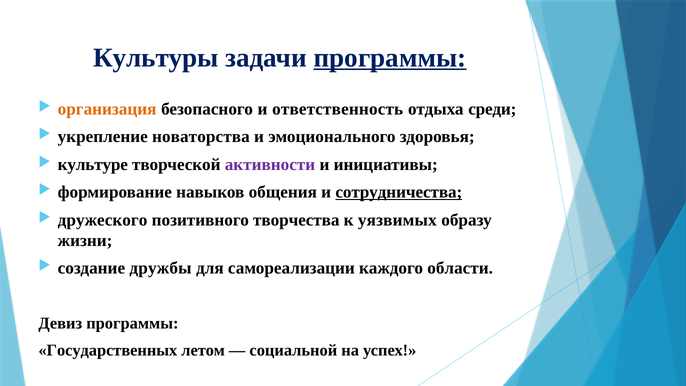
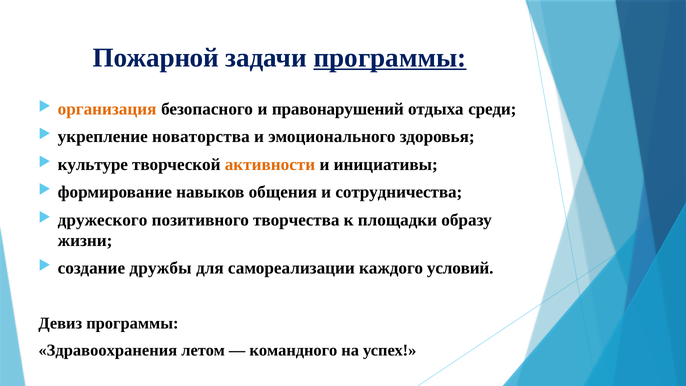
Культуры: Культуры -> Пожарной
ответственность: ответственность -> правонарушений
активности colour: purple -> orange
сотрудничества underline: present -> none
уязвимых: уязвимых -> площадки
области: области -> условий
Государственных: Государственных -> Здравоохранения
социальной: социальной -> командного
